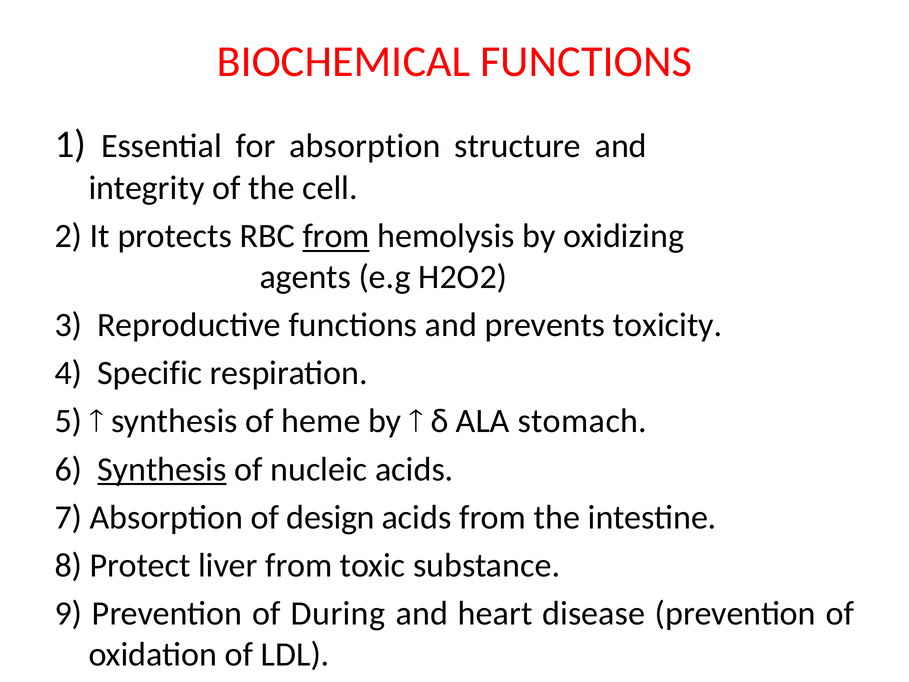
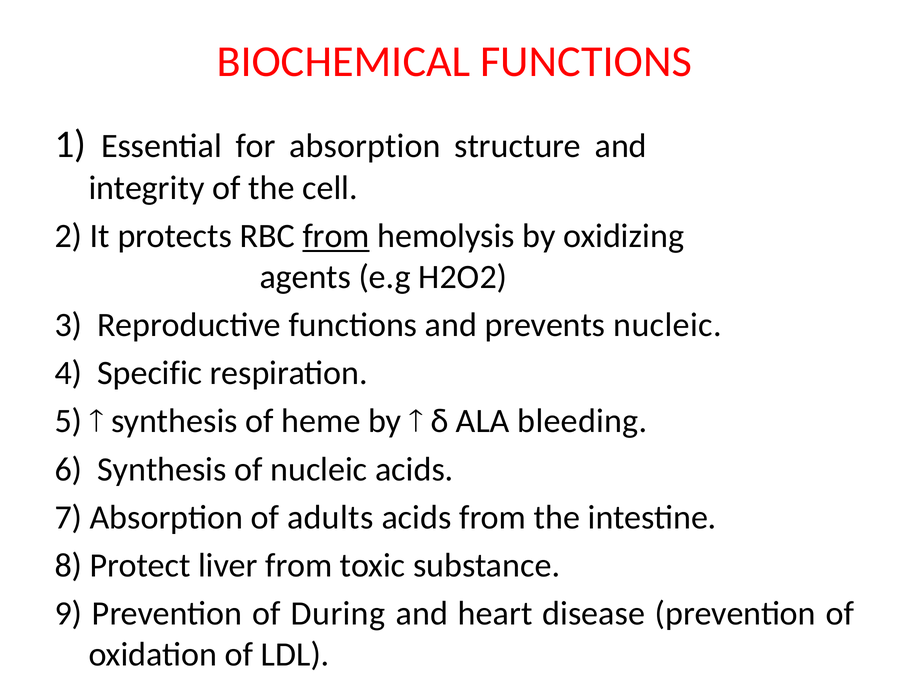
prevents toxicity: toxicity -> nucleic
stomach: stomach -> bleeding
Synthesis at (162, 469) underline: present -> none
design: design -> adults
